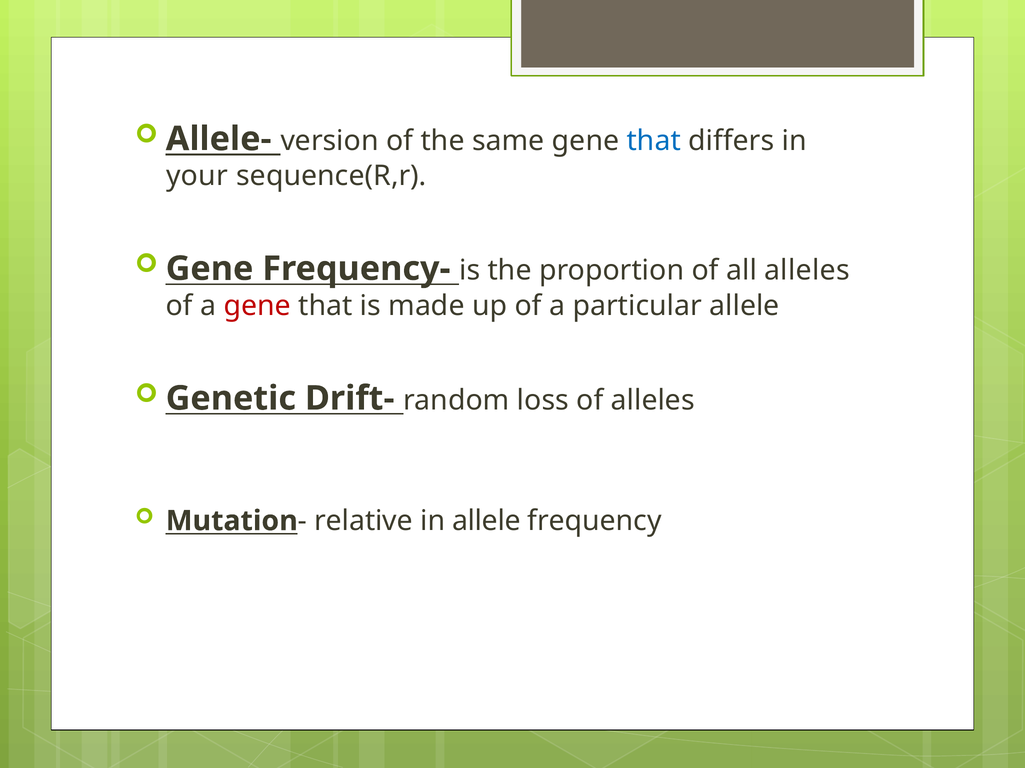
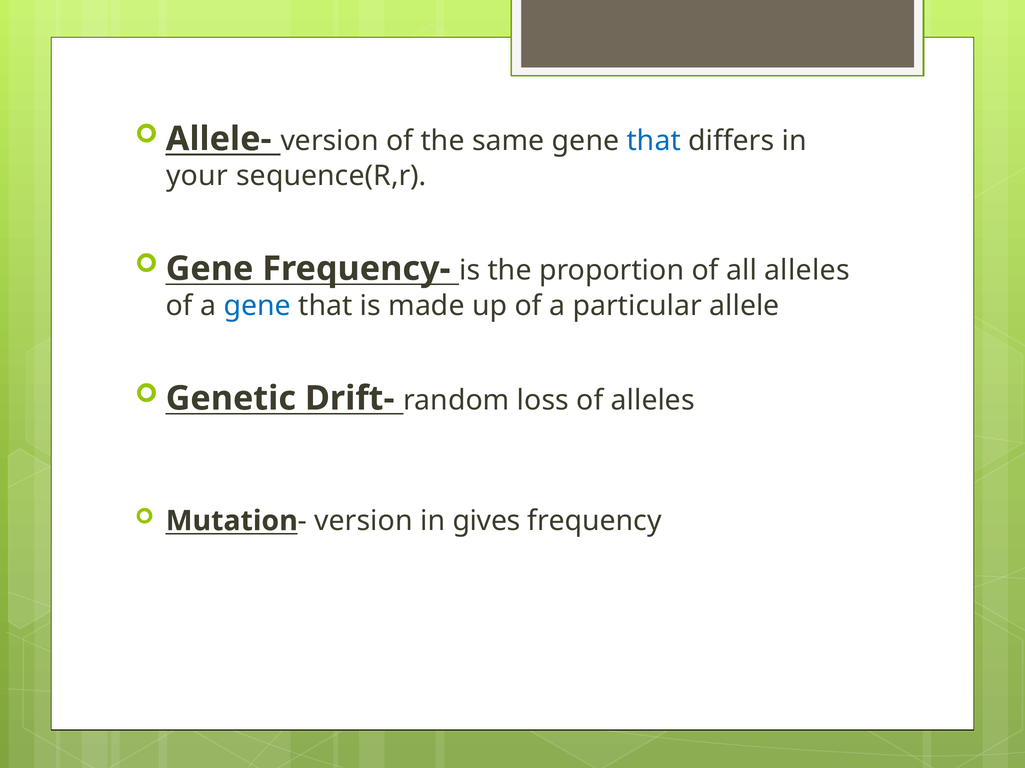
gene at (257, 306) colour: red -> blue
relative at (364, 521): relative -> version
in allele: allele -> gives
